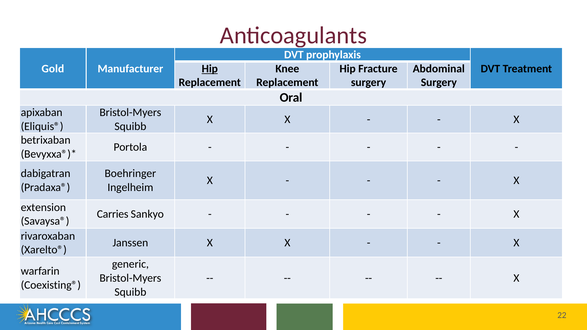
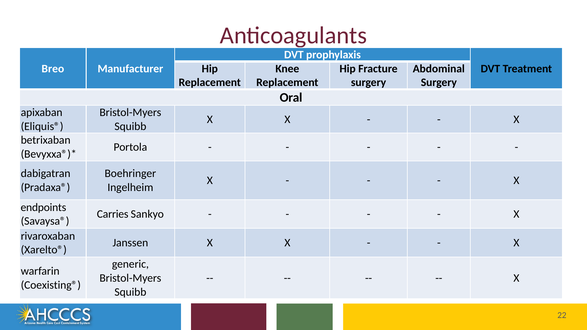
Gold: Gold -> Breo
Hip at (210, 69) underline: present -> none
extension: extension -> endpoints
